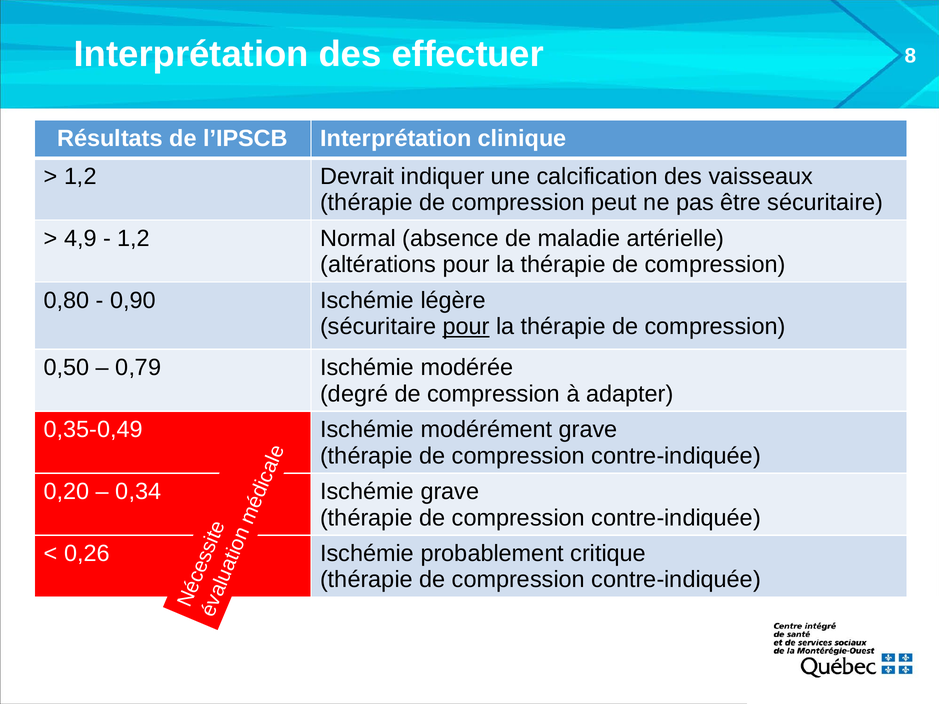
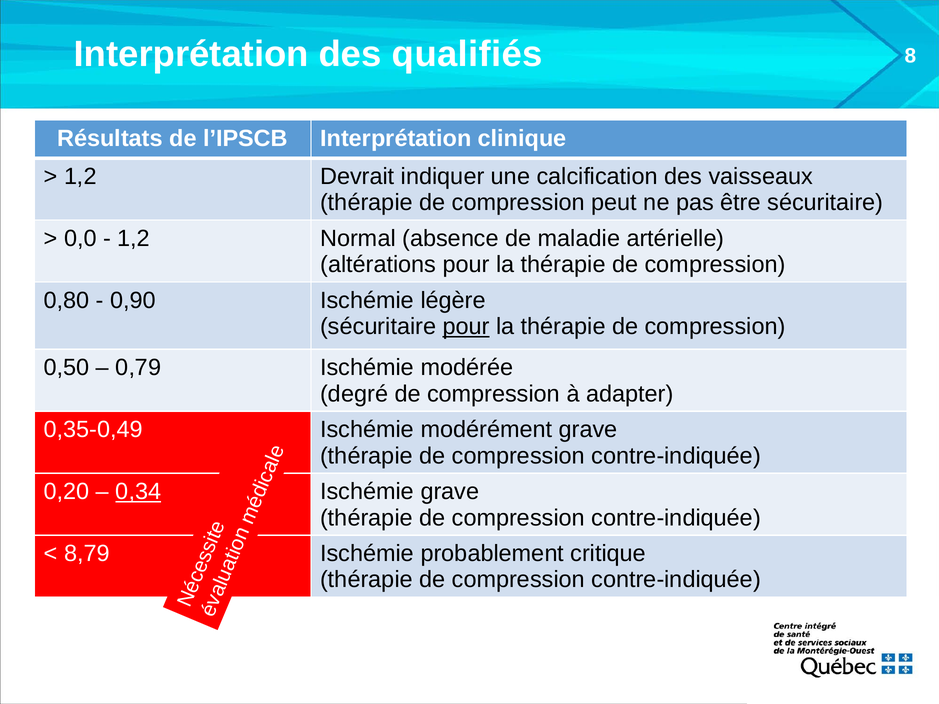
effectuer: effectuer -> qualifiés
4,9: 4,9 -> 0,0
0,34 underline: none -> present
0,26: 0,26 -> 8,79
